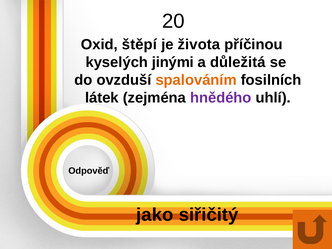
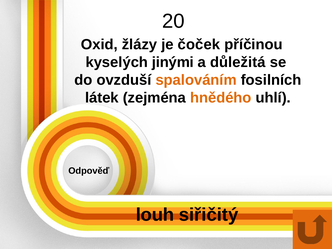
štěpí: štěpí -> žlázy
života: života -> čoček
hnědého colour: purple -> orange
jako: jako -> louh
